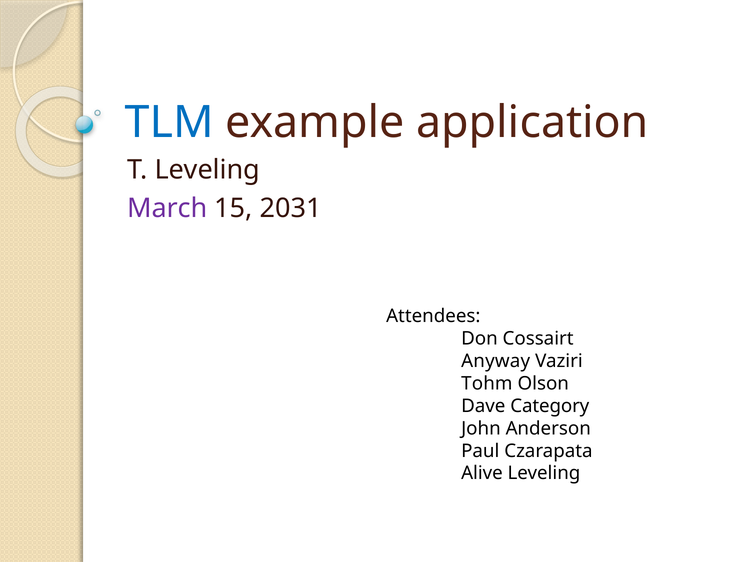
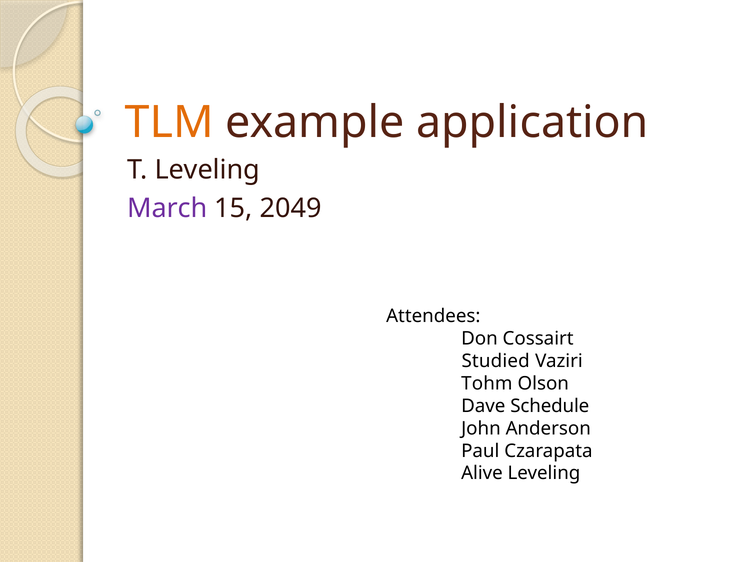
TLM colour: blue -> orange
2031: 2031 -> 2049
Anyway: Anyway -> Studied
Category: Category -> Schedule
